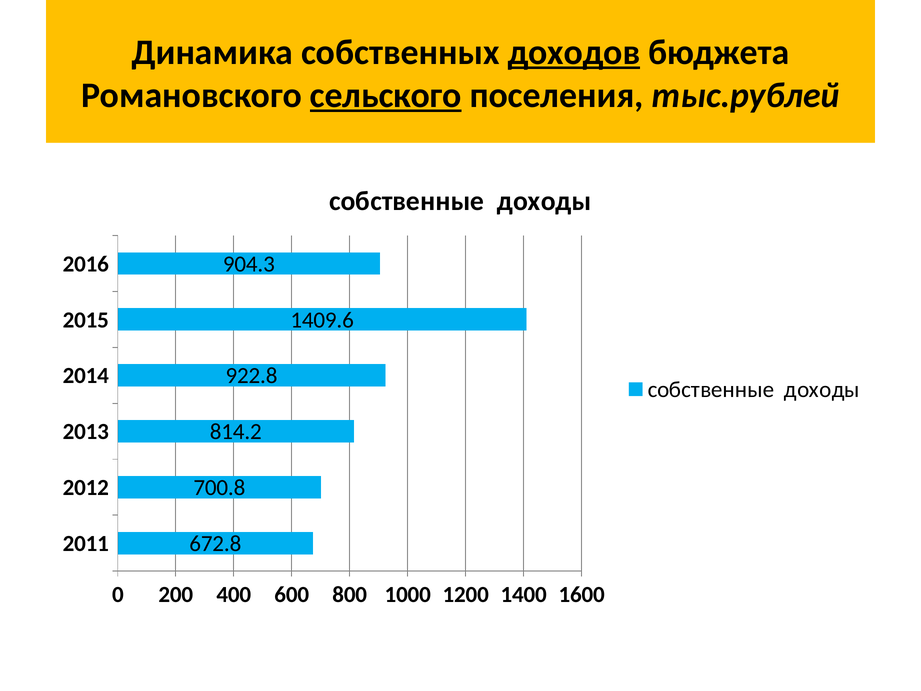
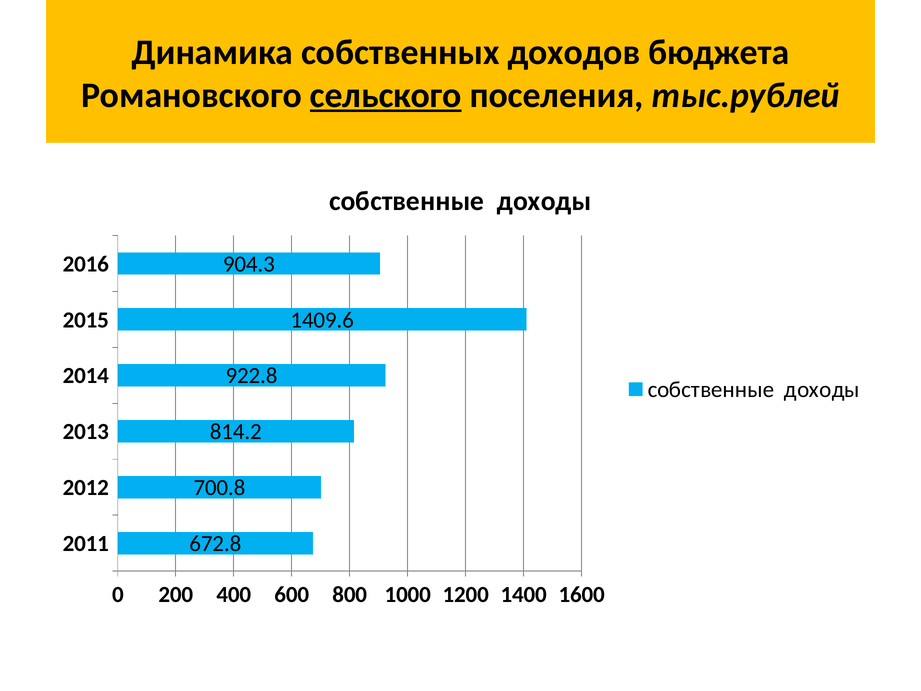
доходов underline: present -> none
